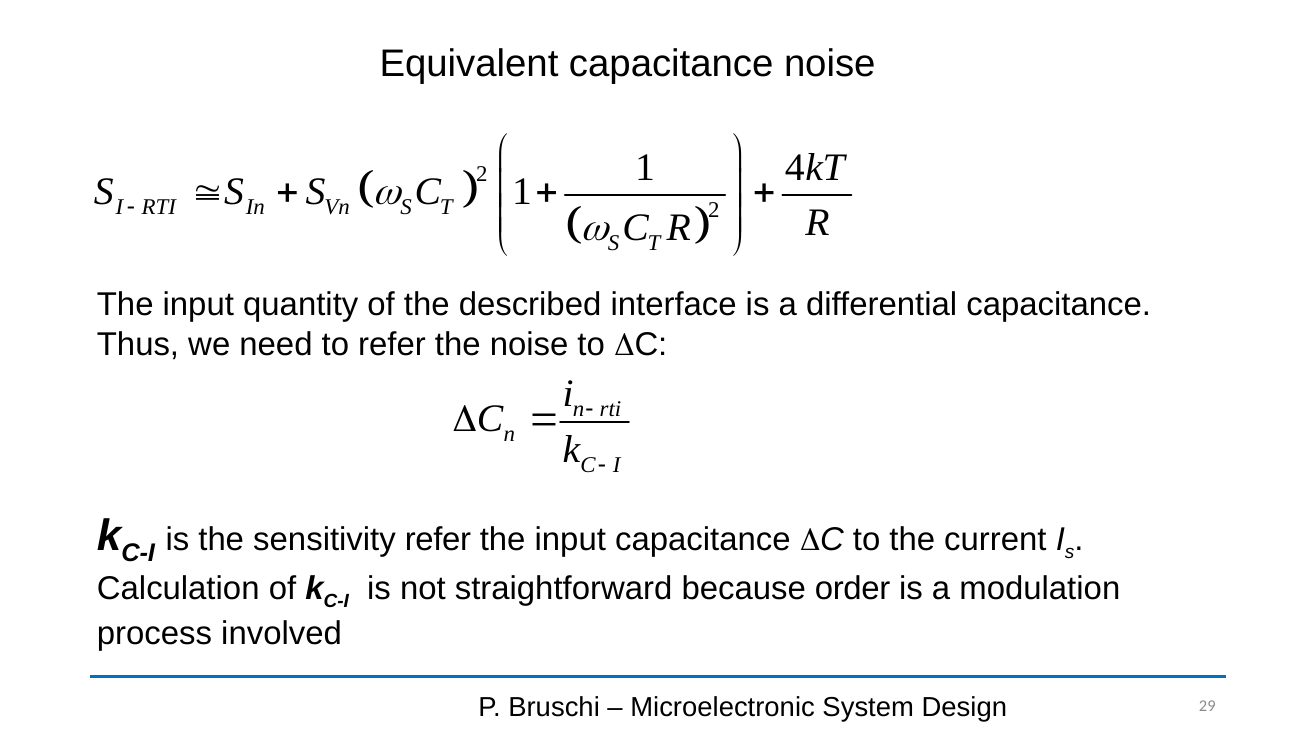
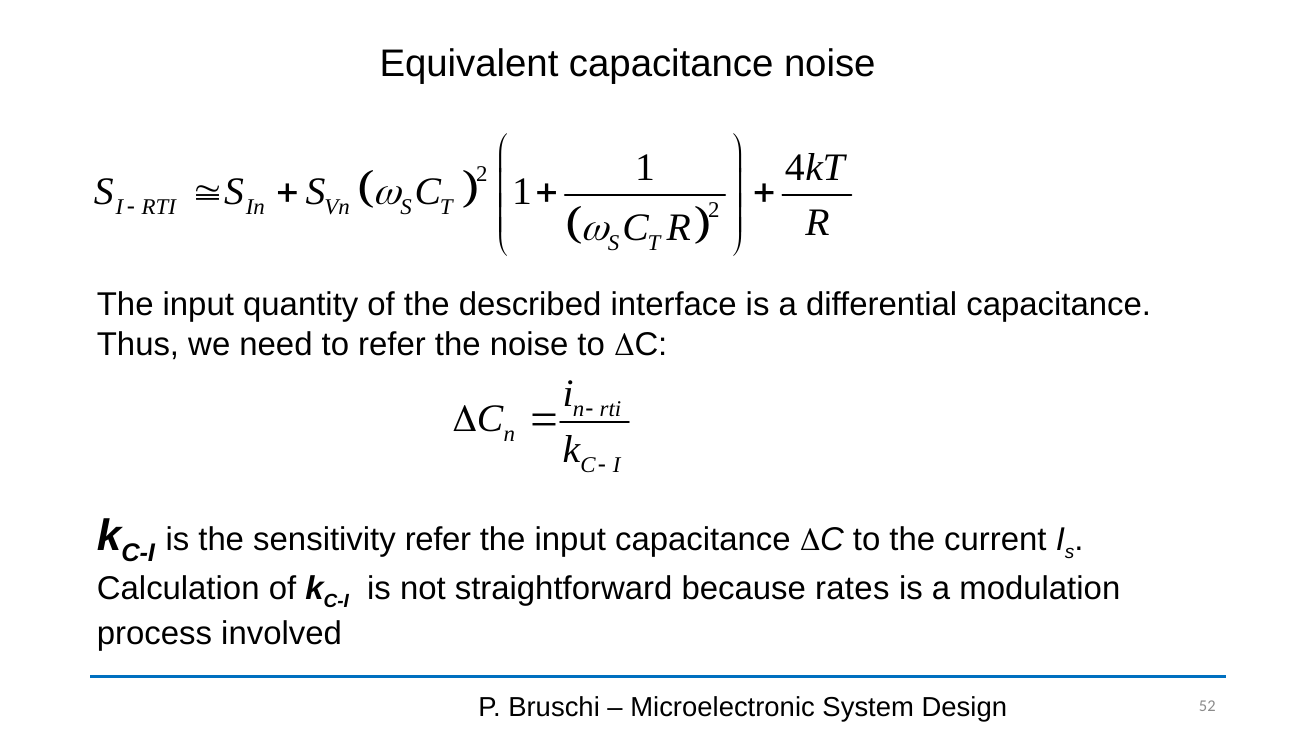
order: order -> rates
29: 29 -> 52
